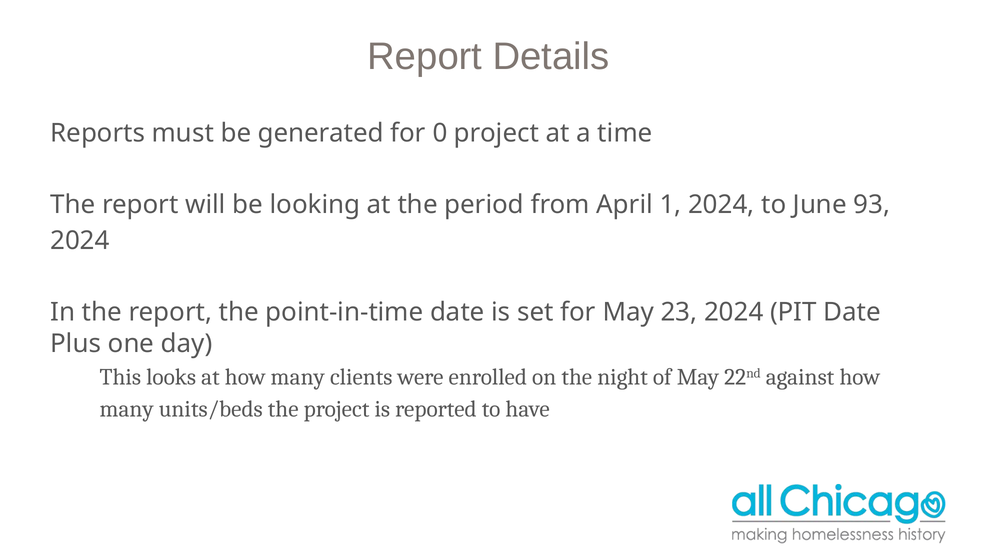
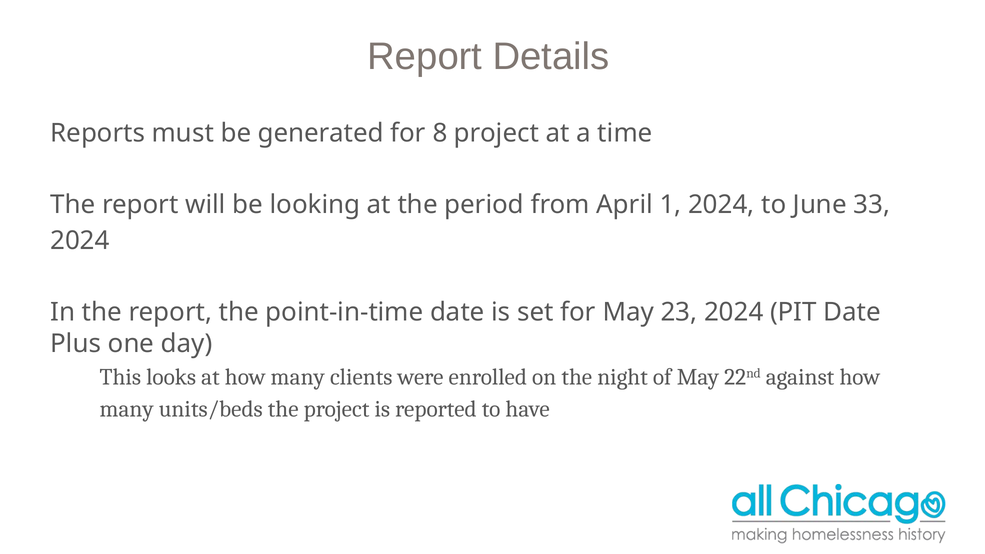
0: 0 -> 8
93: 93 -> 33
